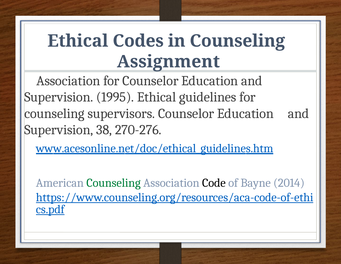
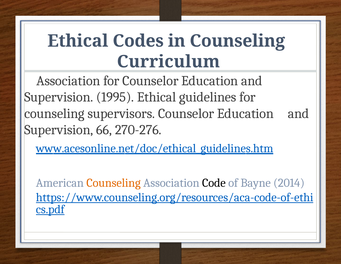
Assignment: Assignment -> Curriculum
38: 38 -> 66
Counseling at (113, 183) colour: green -> orange
